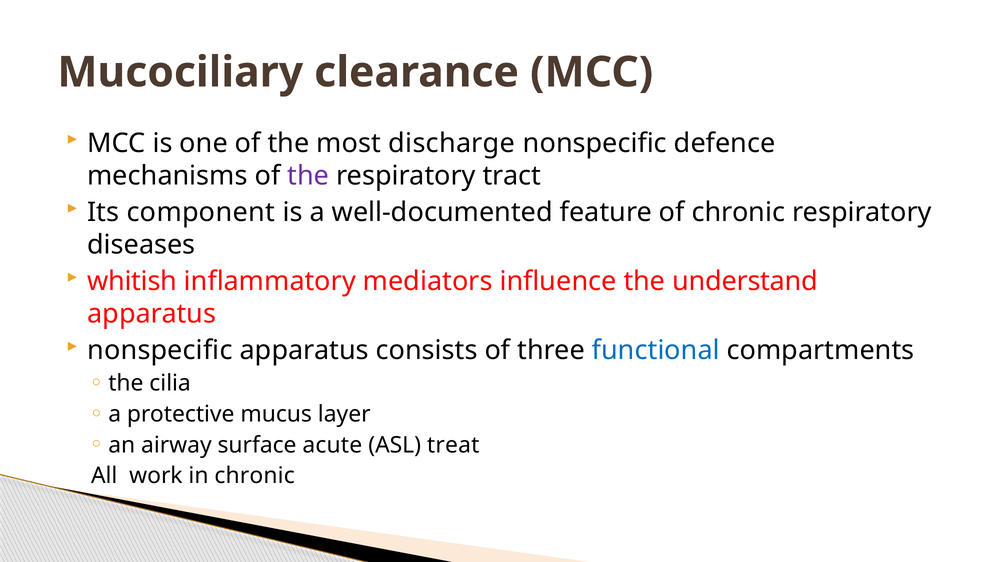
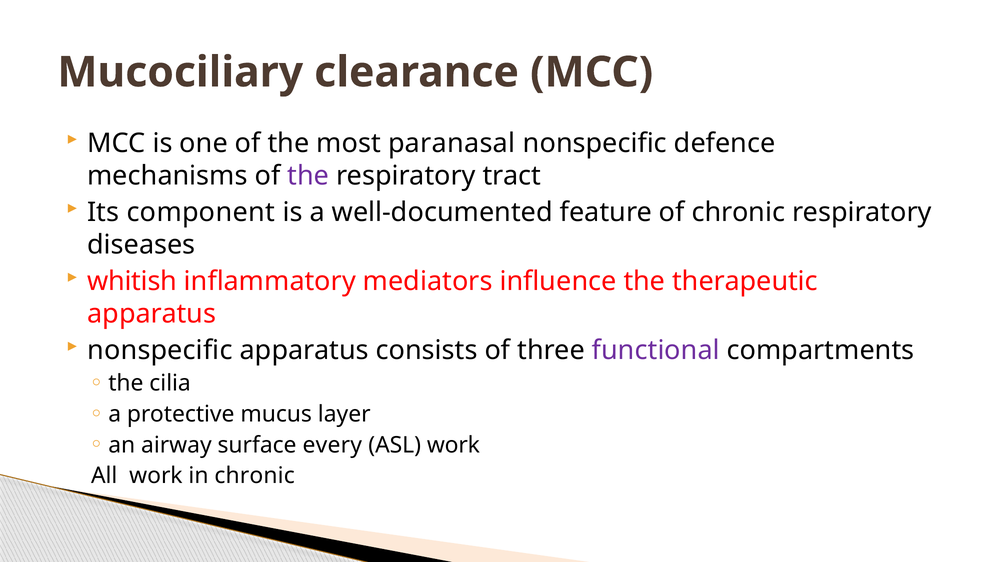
discharge: discharge -> paranasal
understand: understand -> therapeutic
functional colour: blue -> purple
acute: acute -> every
ASL treat: treat -> work
